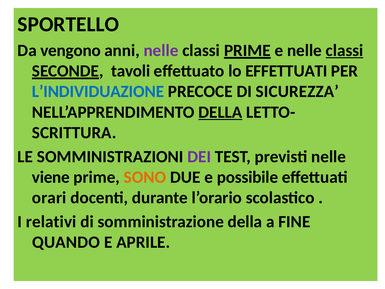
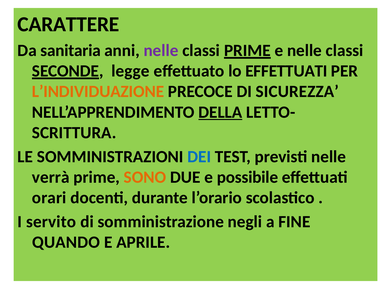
SPORTELLO: SPORTELLO -> CARATTERE
vengono: vengono -> sanitaria
classi at (345, 50) underline: present -> none
tavoli: tavoli -> legge
L’INDIVIDUAZIONE colour: blue -> orange
DEI colour: purple -> blue
viene: viene -> verrà
relativi: relativi -> servito
somministrazione della: della -> negli
